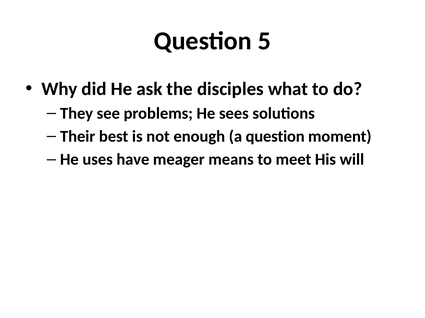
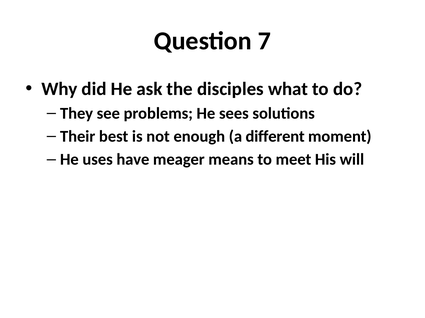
5: 5 -> 7
a question: question -> different
